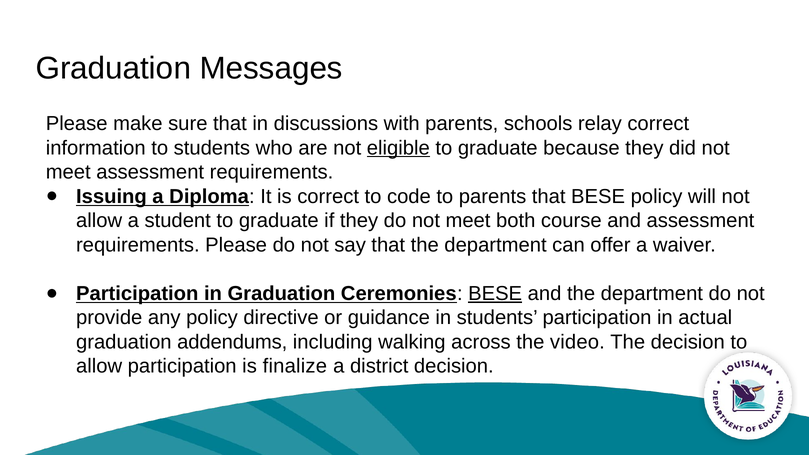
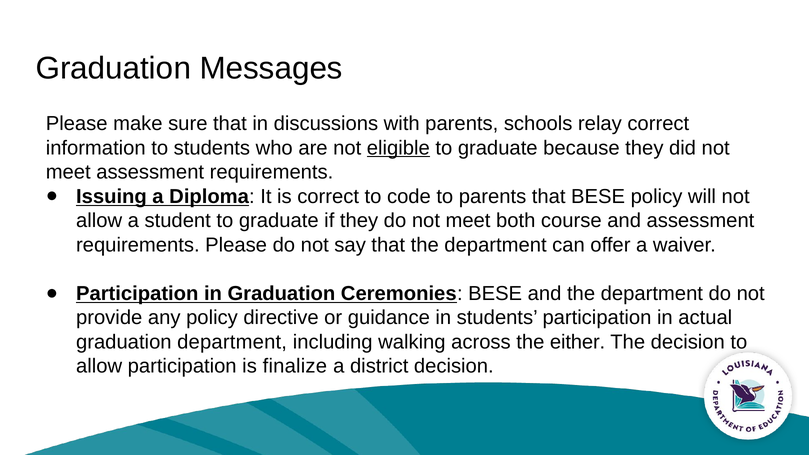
BESE at (495, 294) underline: present -> none
graduation addendums: addendums -> department
video: video -> either
